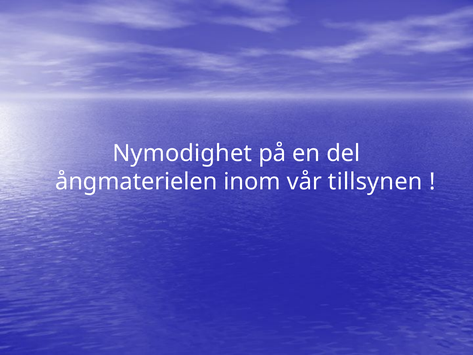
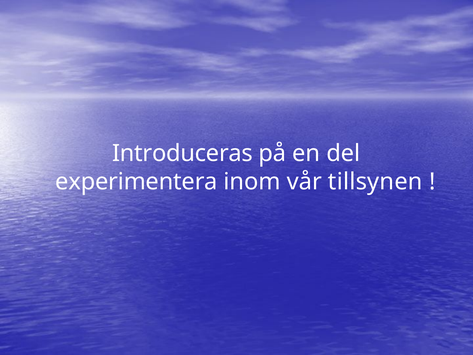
Nymodighet: Nymodighet -> Introduceras
ångmaterielen: ångmaterielen -> experimentera
